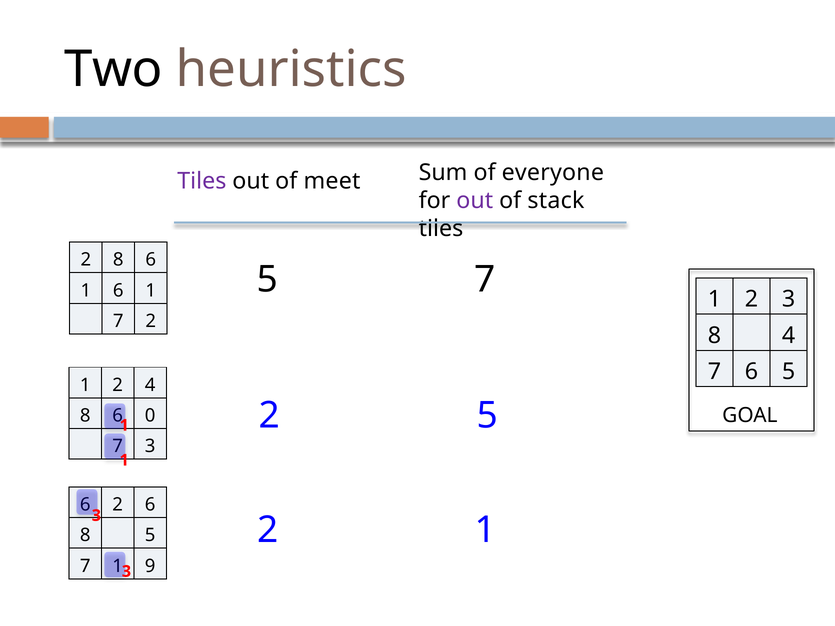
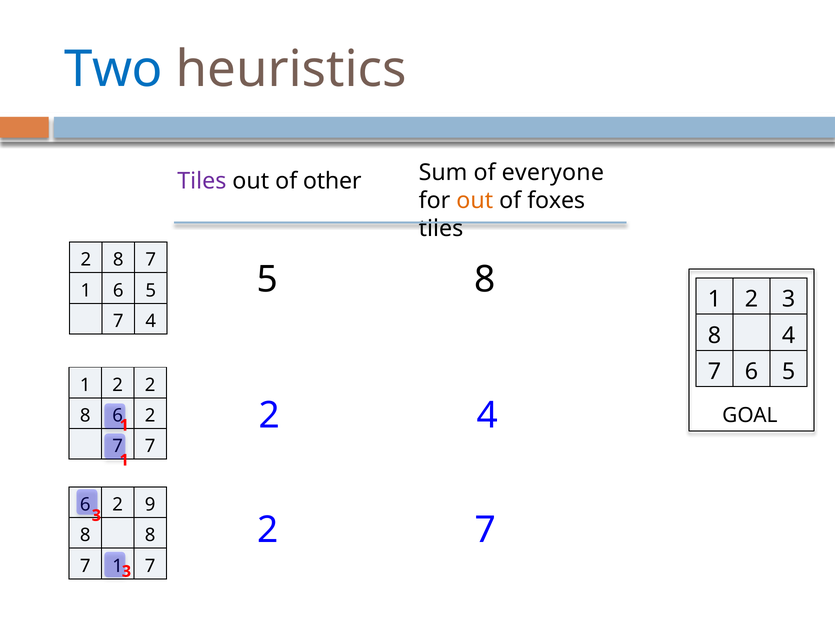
Two colour: black -> blue
meet: meet -> other
out at (475, 201) colour: purple -> orange
stack: stack -> foxes
2 8 6: 6 -> 7
7 at (485, 279): 7 -> 8
1 6 1: 1 -> 5
7 2: 2 -> 4
2 4: 4 -> 2
2 5: 5 -> 4
0 at (150, 416): 0 -> 2
3 at (150, 446): 3 -> 7
2 6: 6 -> 9
1 at (485, 530): 1 -> 7
8 5: 5 -> 8
9 at (150, 566): 9 -> 7
